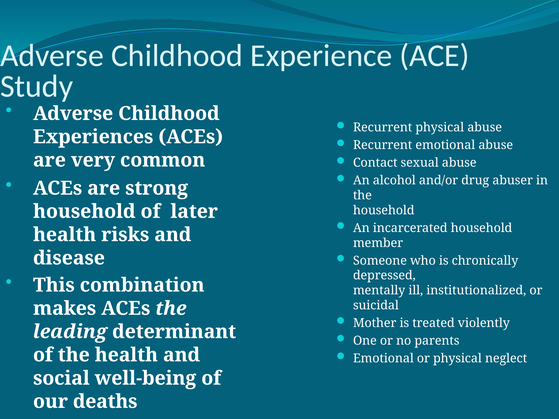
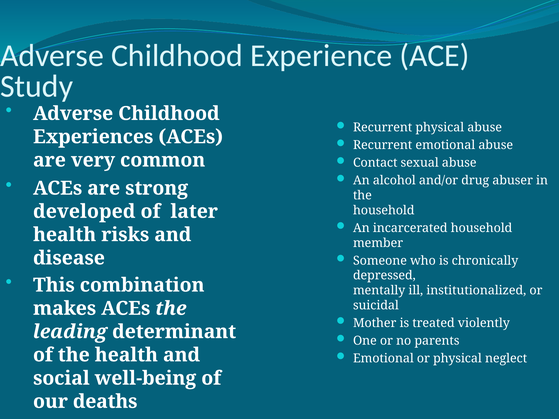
household at (84, 212): household -> developed
